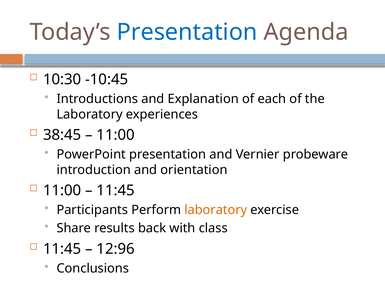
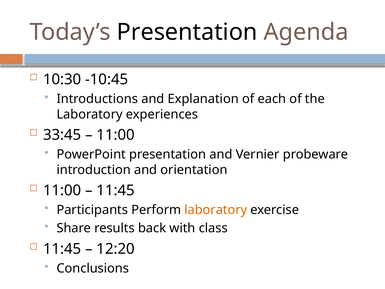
Presentation at (187, 32) colour: blue -> black
38:45: 38:45 -> 33:45
12:96: 12:96 -> 12:20
